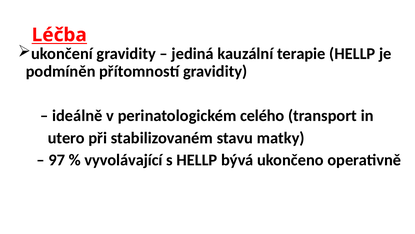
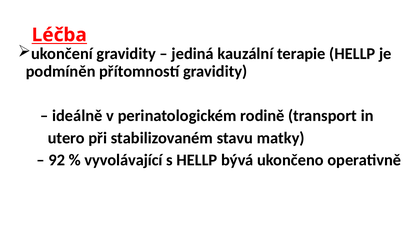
celého: celého -> rodině
97: 97 -> 92
